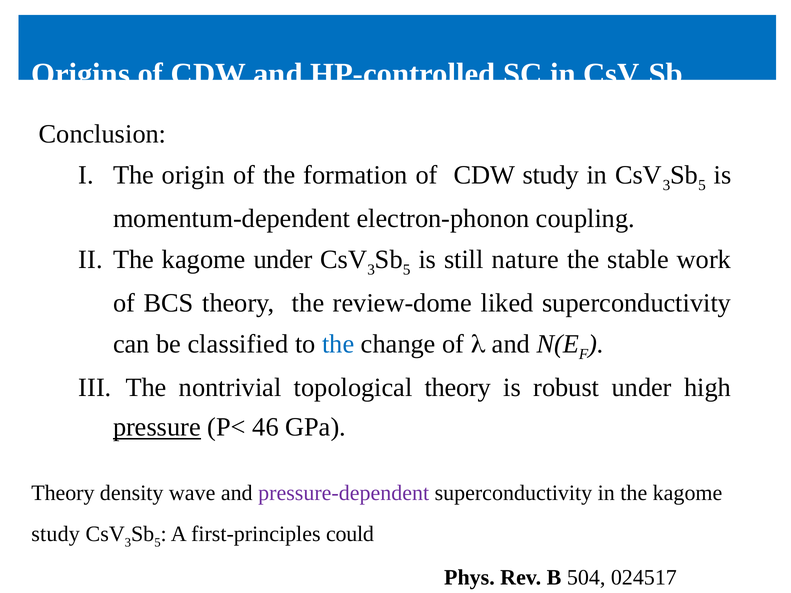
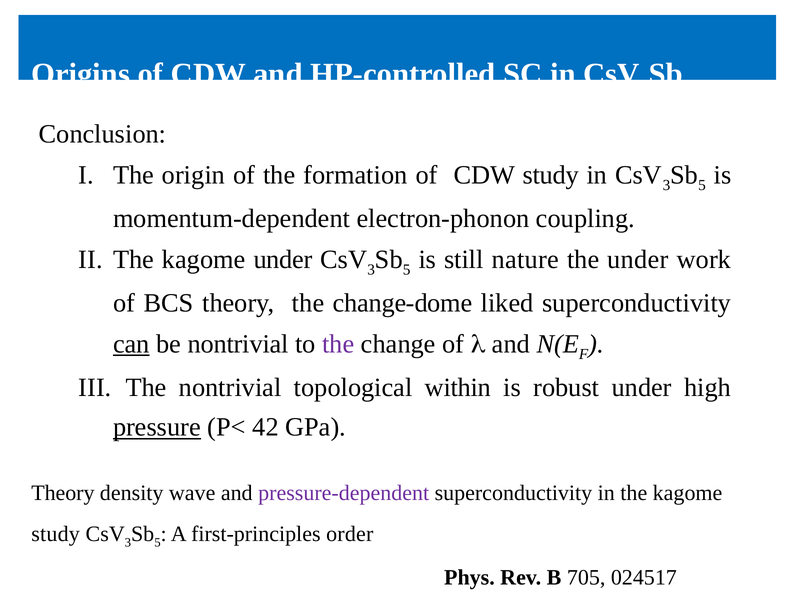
the stable: stable -> under
review-dome: review-dome -> change-dome
can underline: none -> present
be classified: classified -> nontrivial
the at (338, 344) colour: blue -> purple
topological theory: theory -> within
46: 46 -> 42
could: could -> order
504: 504 -> 705
